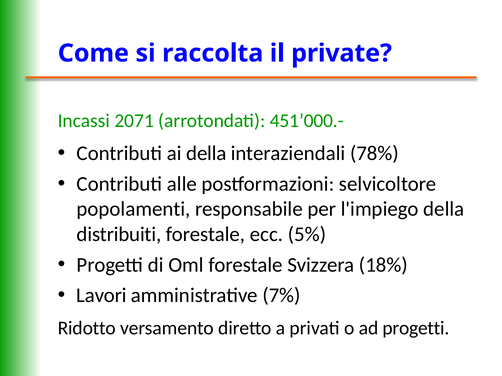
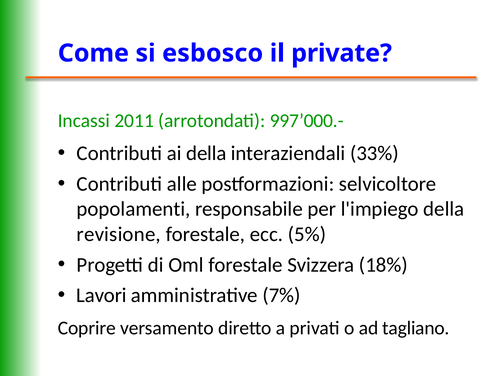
raccolta: raccolta -> esbosco
2071: 2071 -> 2011
451’000.-: 451’000.- -> 997’000.-
78%: 78% -> 33%
distribuiti: distribuiti -> revisione
Ridotto: Ridotto -> Coprire
ad progetti: progetti -> tagliano
